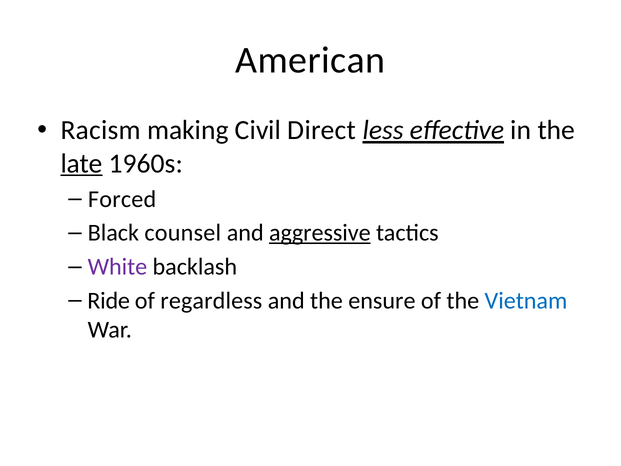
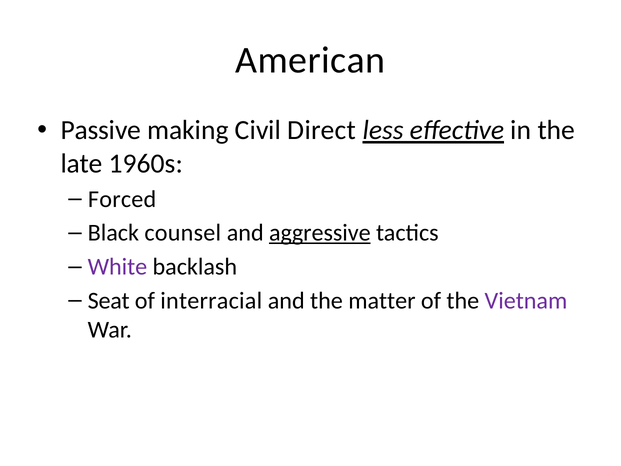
Racism: Racism -> Passive
late underline: present -> none
Ride: Ride -> Seat
regardless: regardless -> interracial
ensure: ensure -> matter
Vietnam colour: blue -> purple
